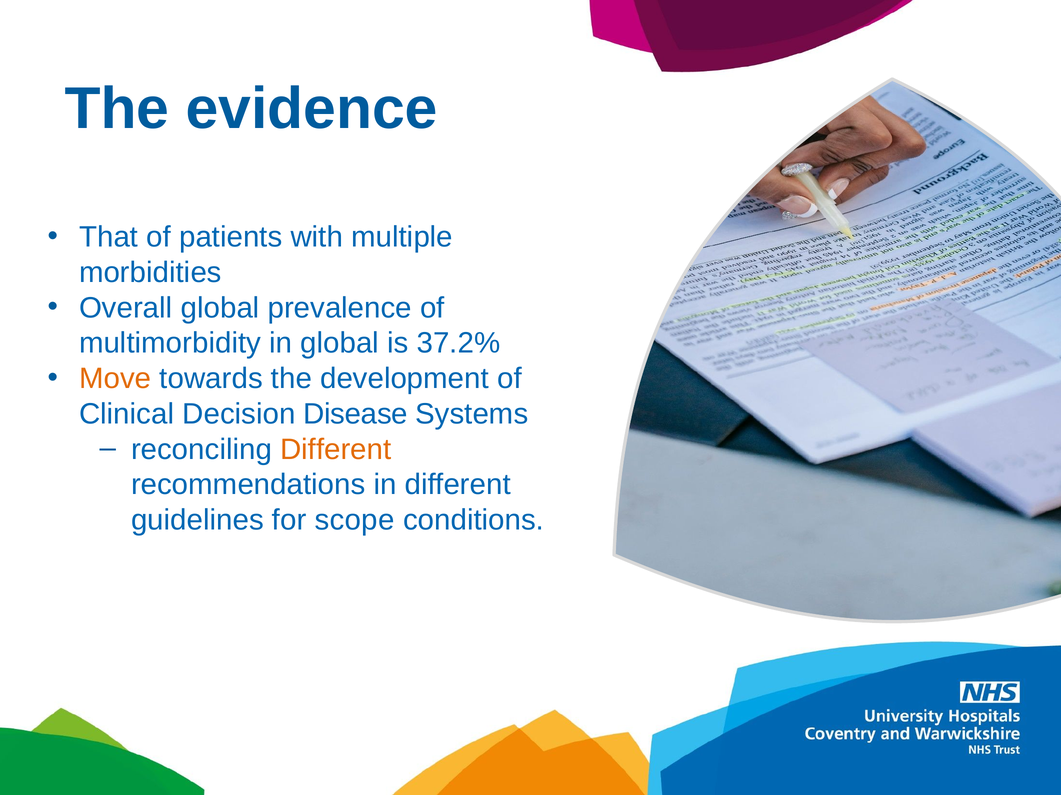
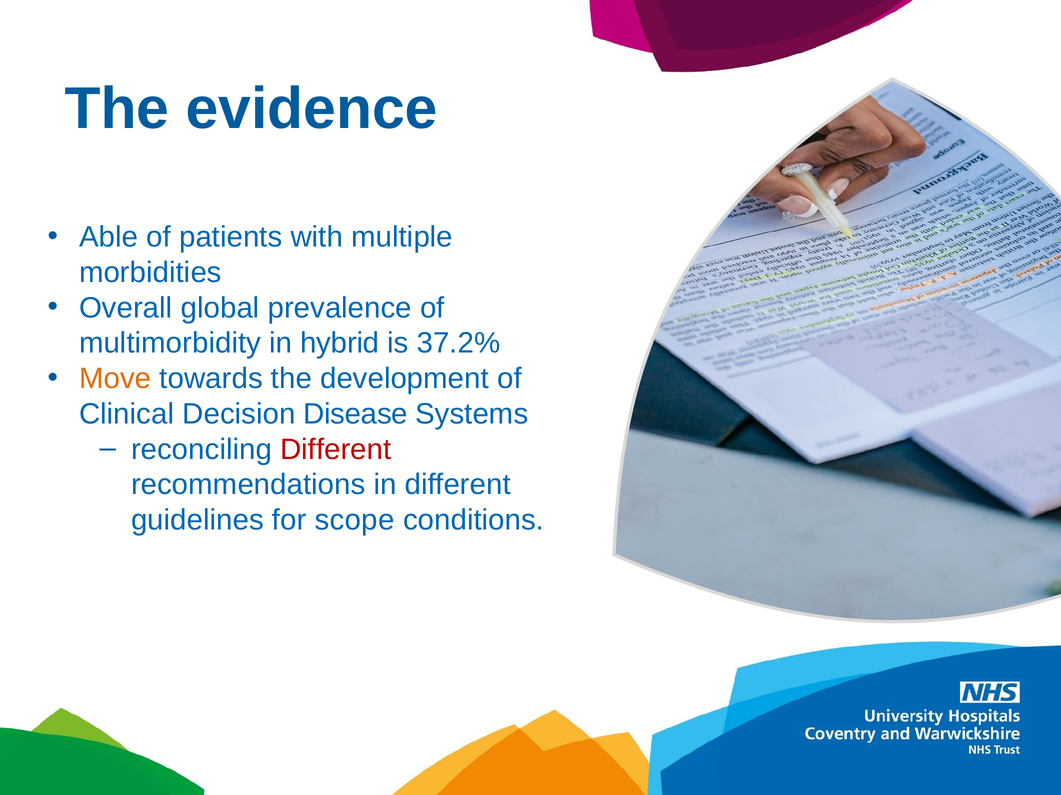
That: That -> Able
global at (340, 344): global -> hybrid
Different at (336, 450) colour: orange -> red
